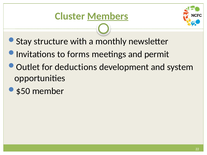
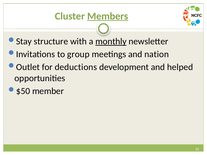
monthly underline: none -> present
forms: forms -> group
permit: permit -> nation
system: system -> helped
